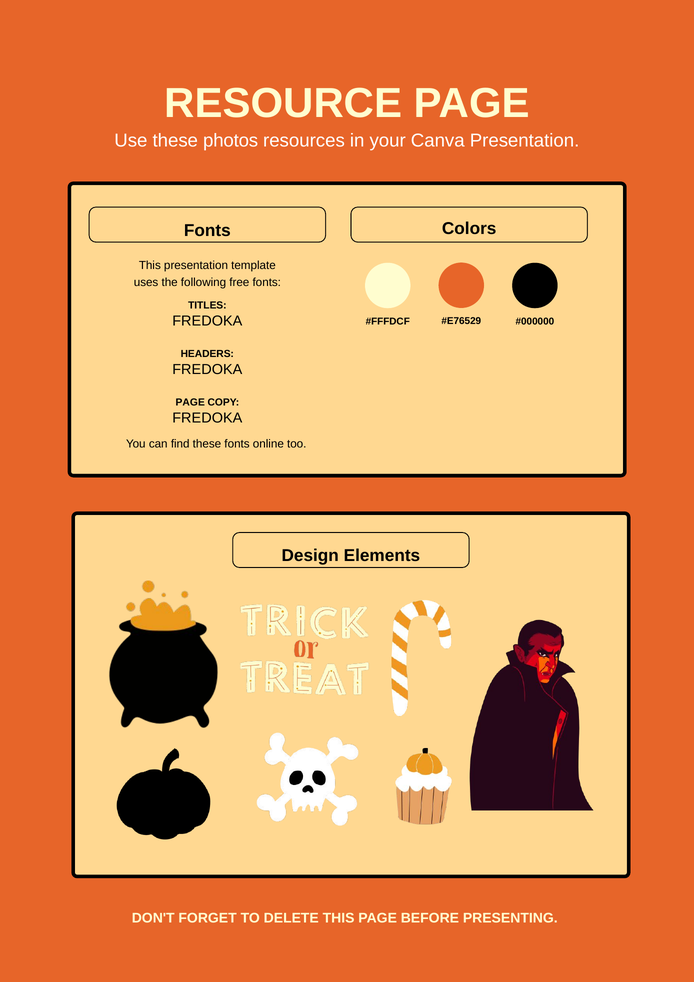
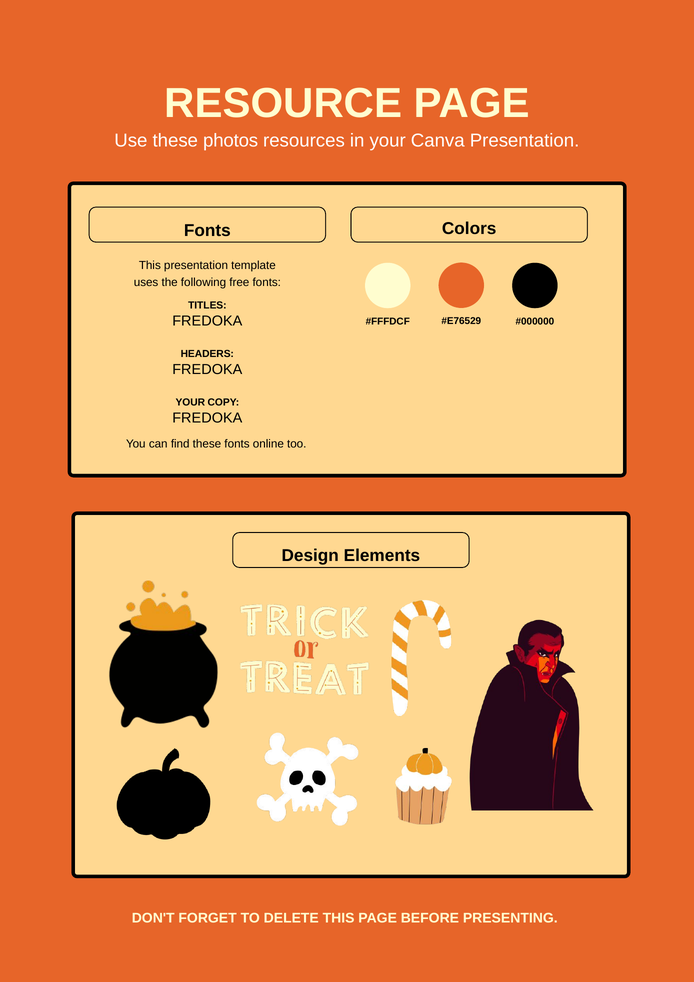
PAGE at (190, 403): PAGE -> YOUR
